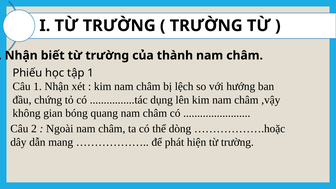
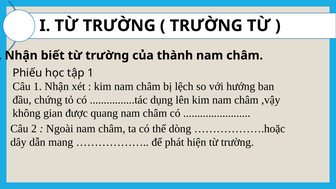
bóng: bóng -> được
